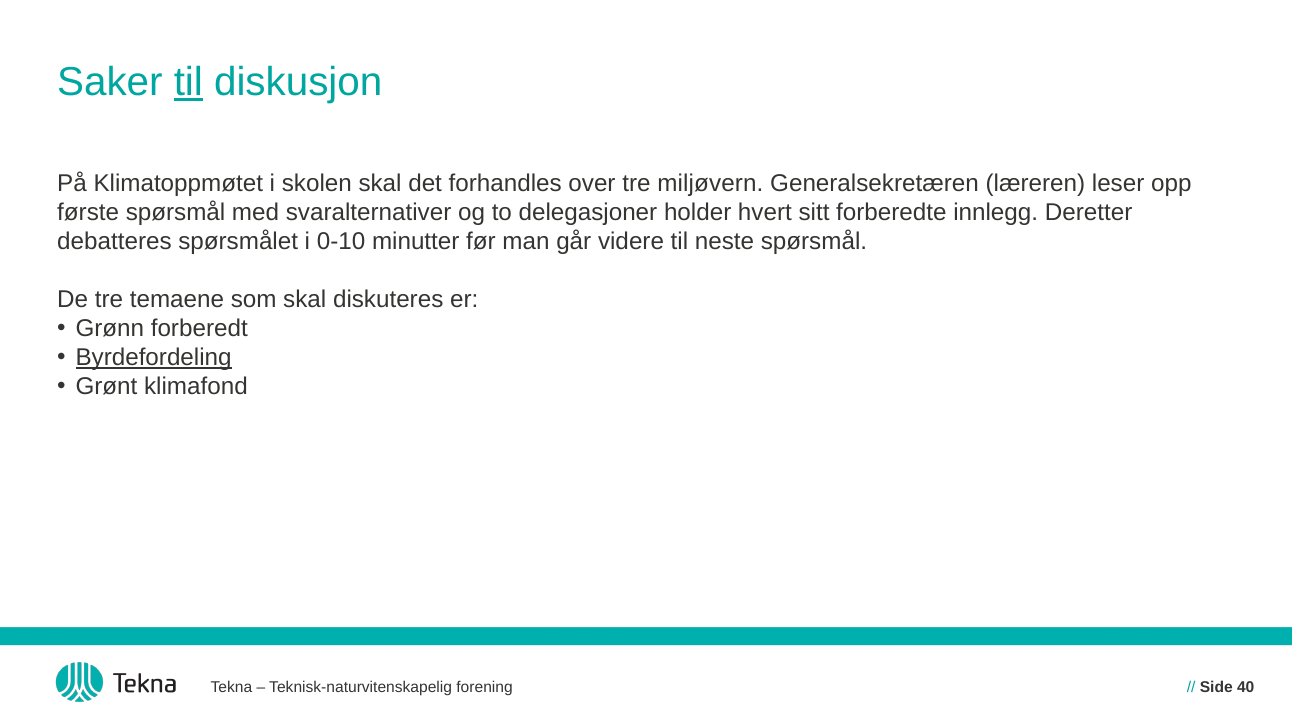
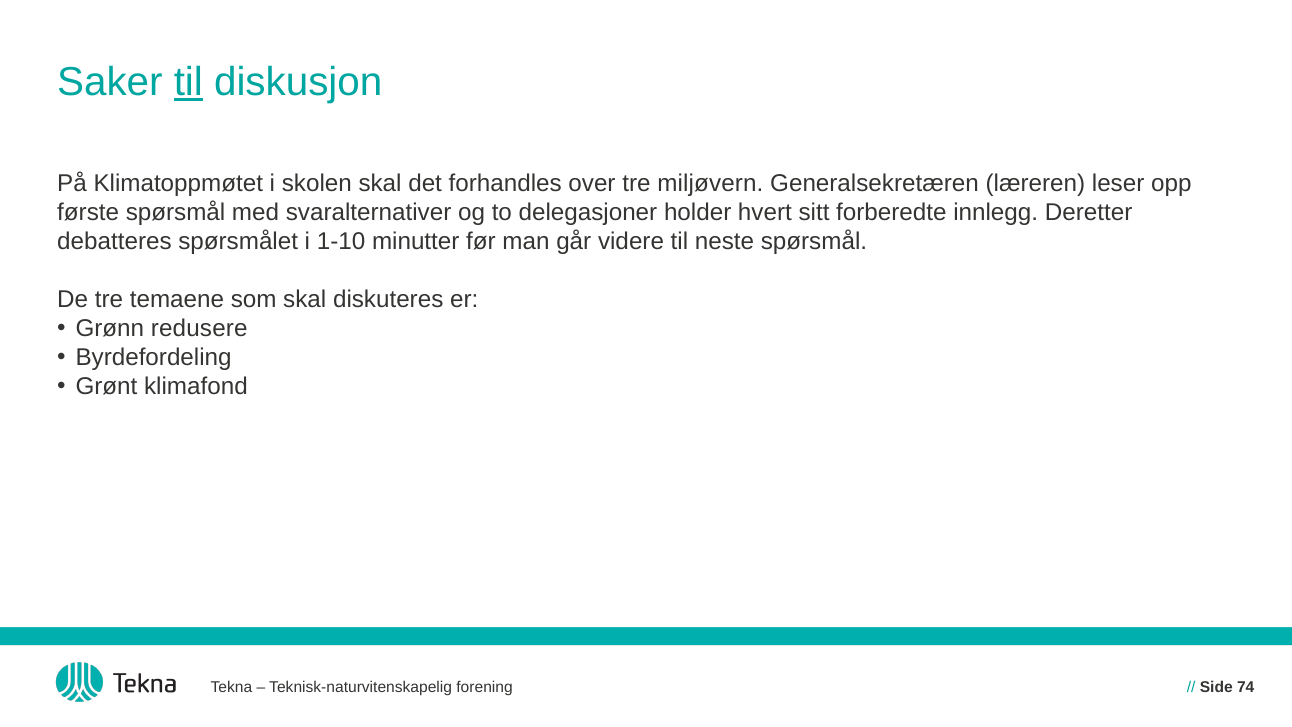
0-10: 0-10 -> 1-10
forberedt: forberedt -> redusere
Byrdefordeling underline: present -> none
40: 40 -> 74
